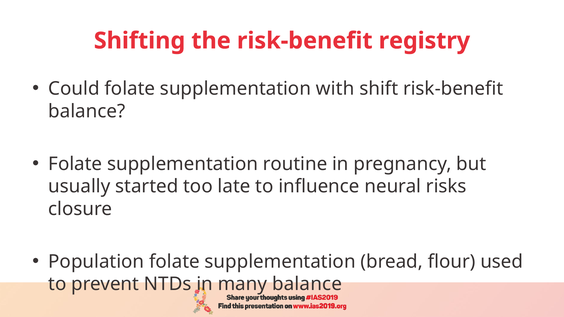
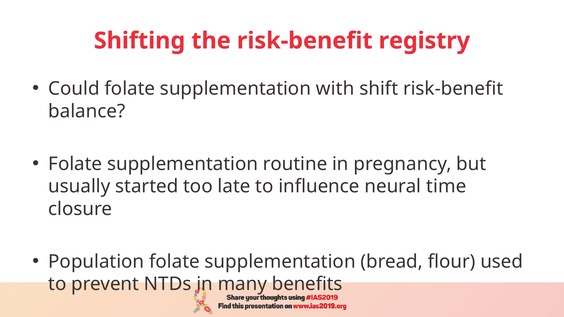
risks: risks -> time
many balance: balance -> benefits
